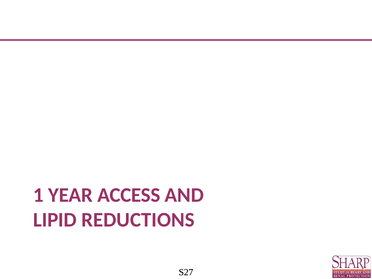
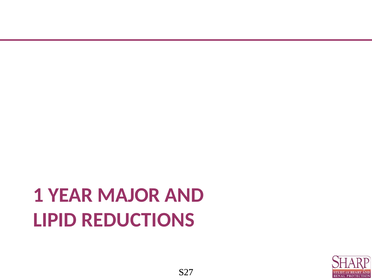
ACCESS: ACCESS -> MAJOR
